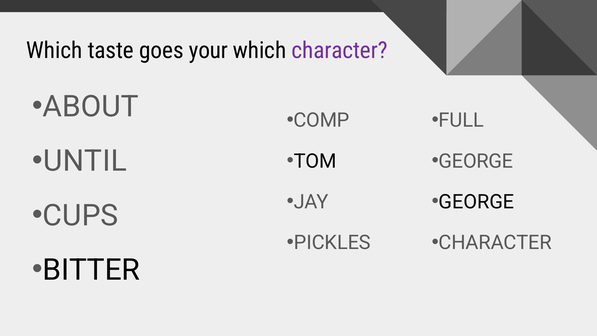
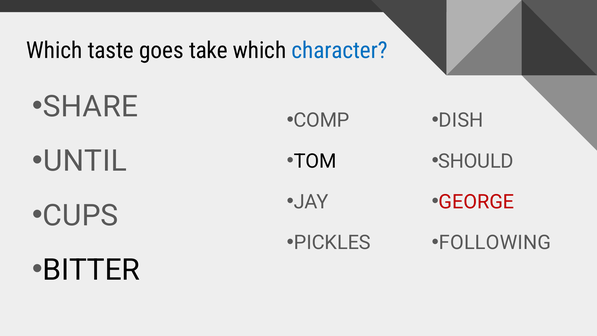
your: your -> take
character at (340, 51) colour: purple -> blue
ABOUT: ABOUT -> SHARE
FULL: FULL -> DISH
GEORGE at (476, 161): GEORGE -> SHOULD
GEORGE at (476, 202) colour: black -> red
CHARACTER at (495, 242): CHARACTER -> FOLLOWING
